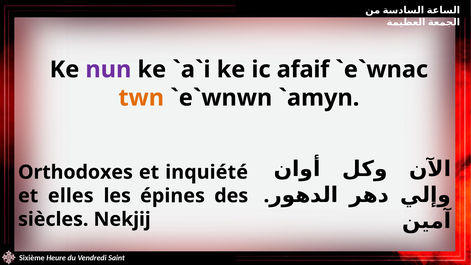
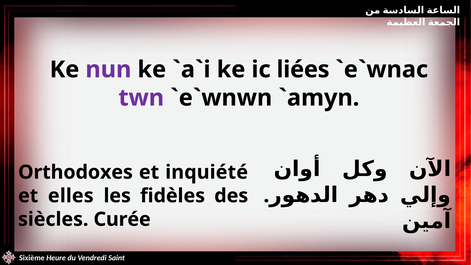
afaif: afaif -> liées
twn colour: orange -> purple
épines: épines -> fidèles
Nekjij: Nekjij -> Curée
